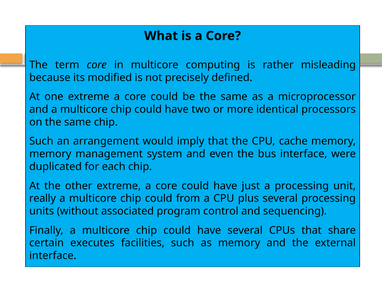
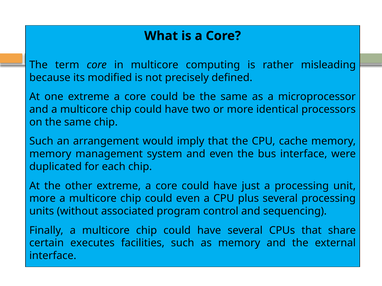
really at (43, 199): really -> more
could from: from -> even
